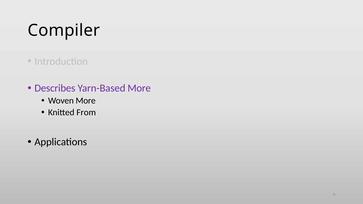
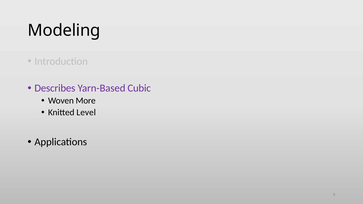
Compiler: Compiler -> Modeling
Yarn-Based More: More -> Cubic
From: From -> Level
